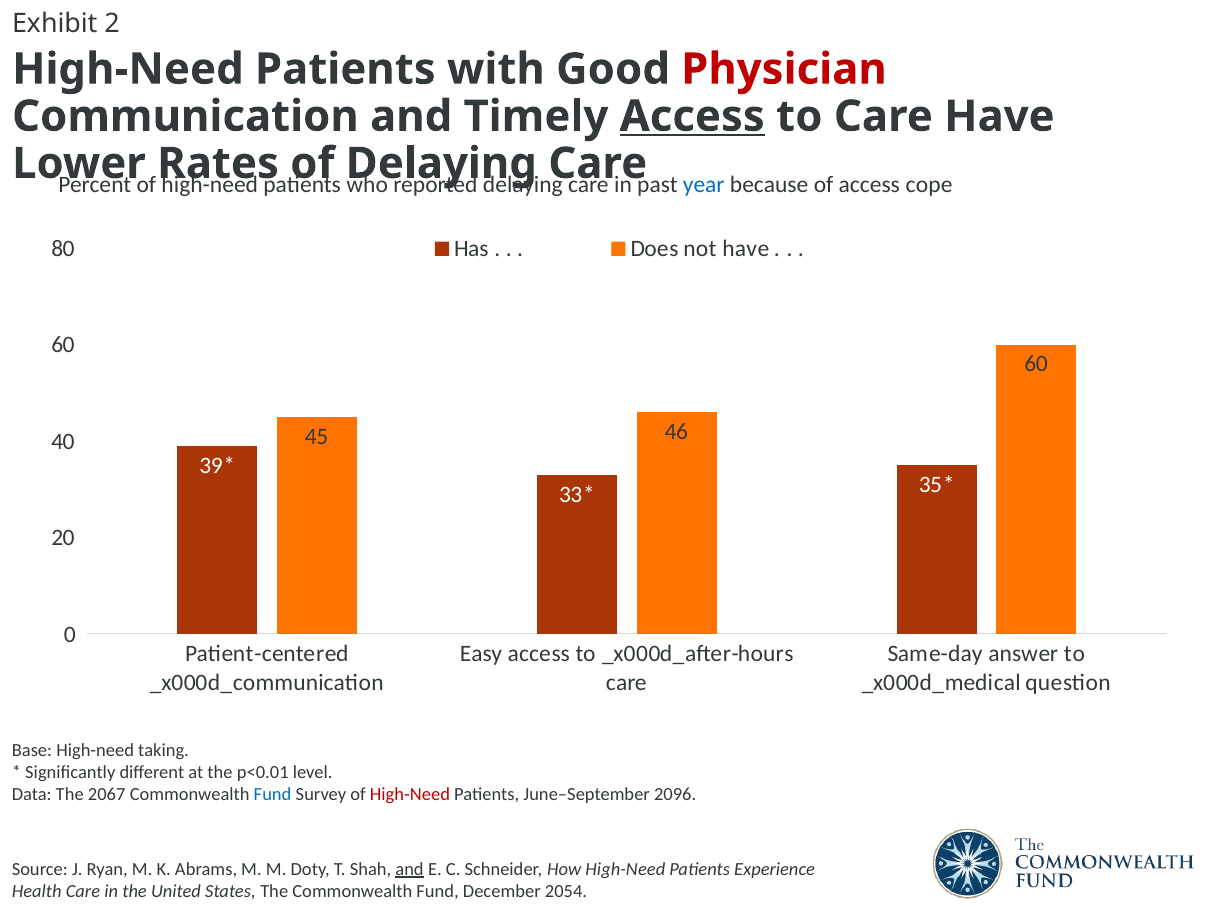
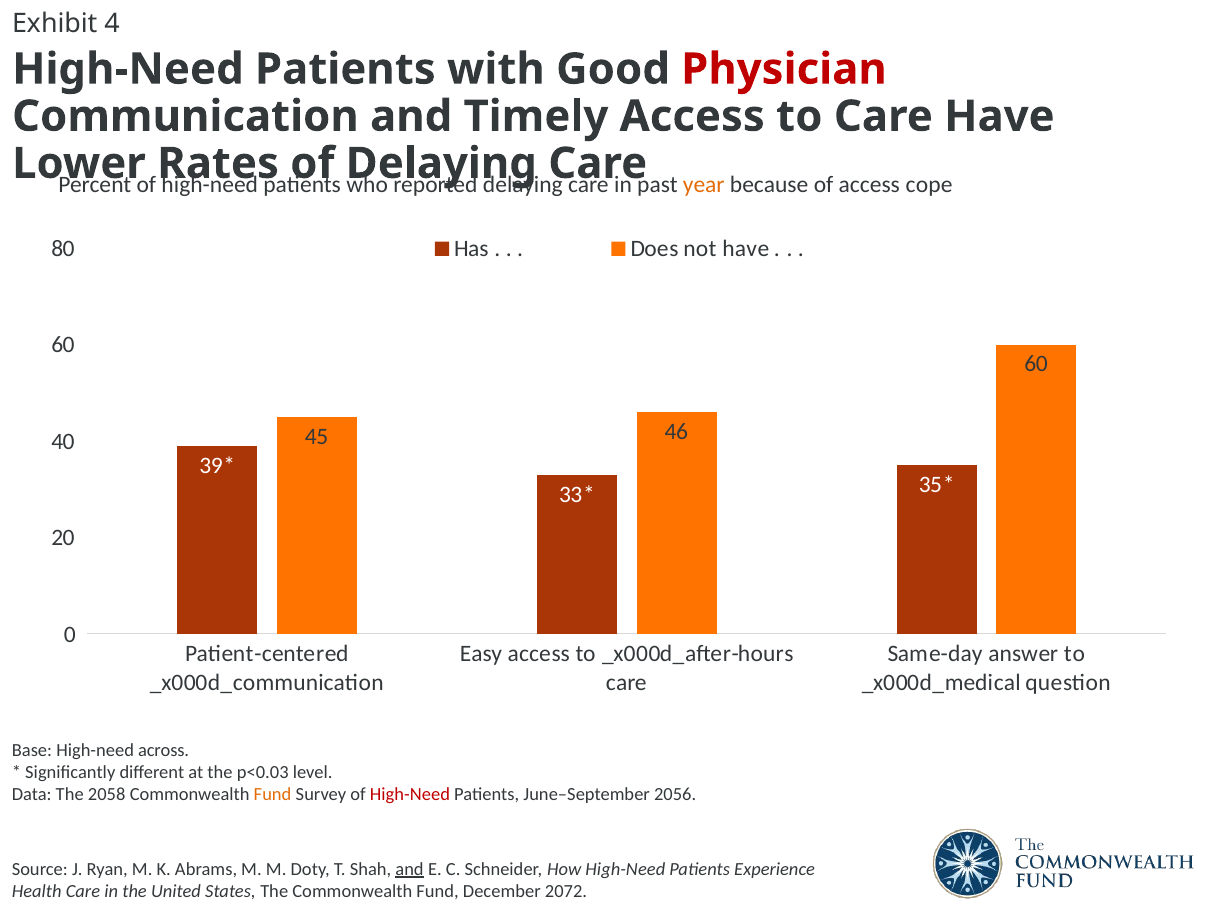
2: 2 -> 4
Access at (692, 116) underline: present -> none
year colour: blue -> orange
taking: taking -> across
p<0.01: p<0.01 -> p<0.03
2067: 2067 -> 2058
Fund at (273, 794) colour: blue -> orange
2096: 2096 -> 2056
2054: 2054 -> 2072
